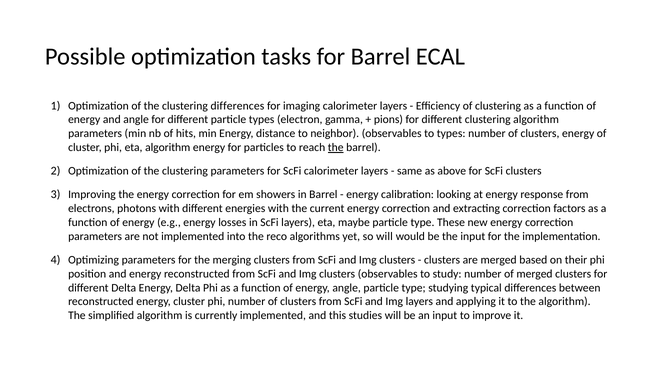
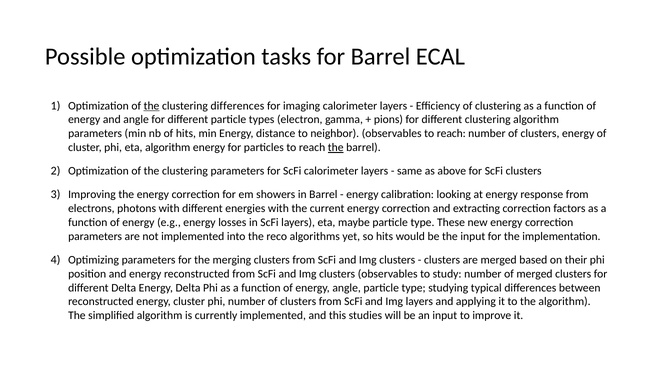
the at (151, 106) underline: none -> present
observables to types: types -> reach
so will: will -> hits
